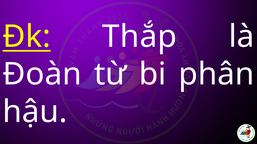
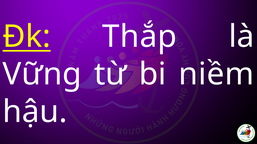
Đoàn: Đoàn -> Vững
phân: phân -> niềm
